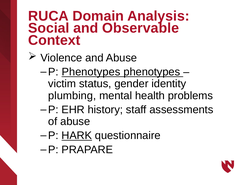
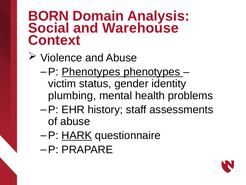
RUCA: RUCA -> BORN
Observable: Observable -> Warehouse
